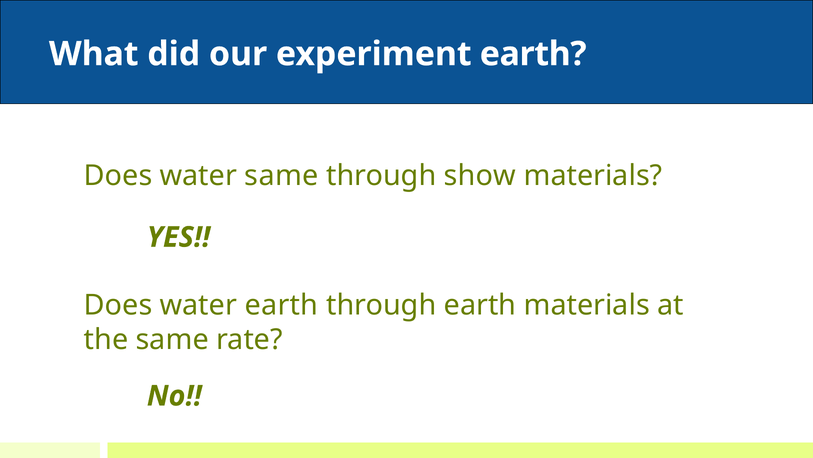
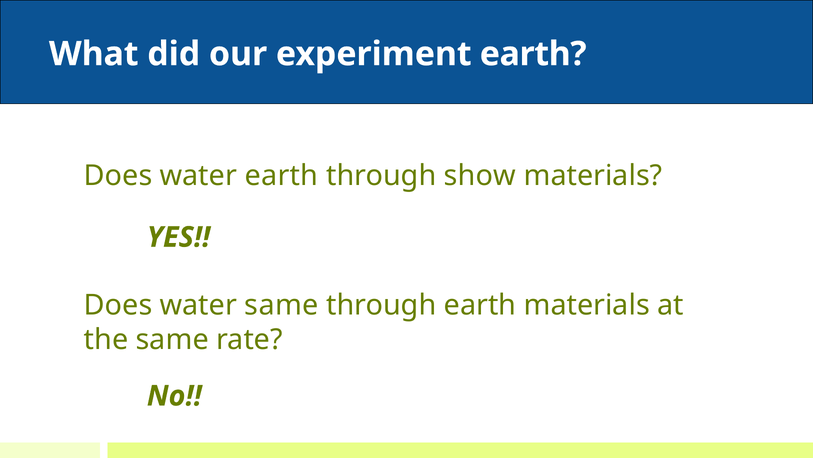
water same: same -> earth
water earth: earth -> same
